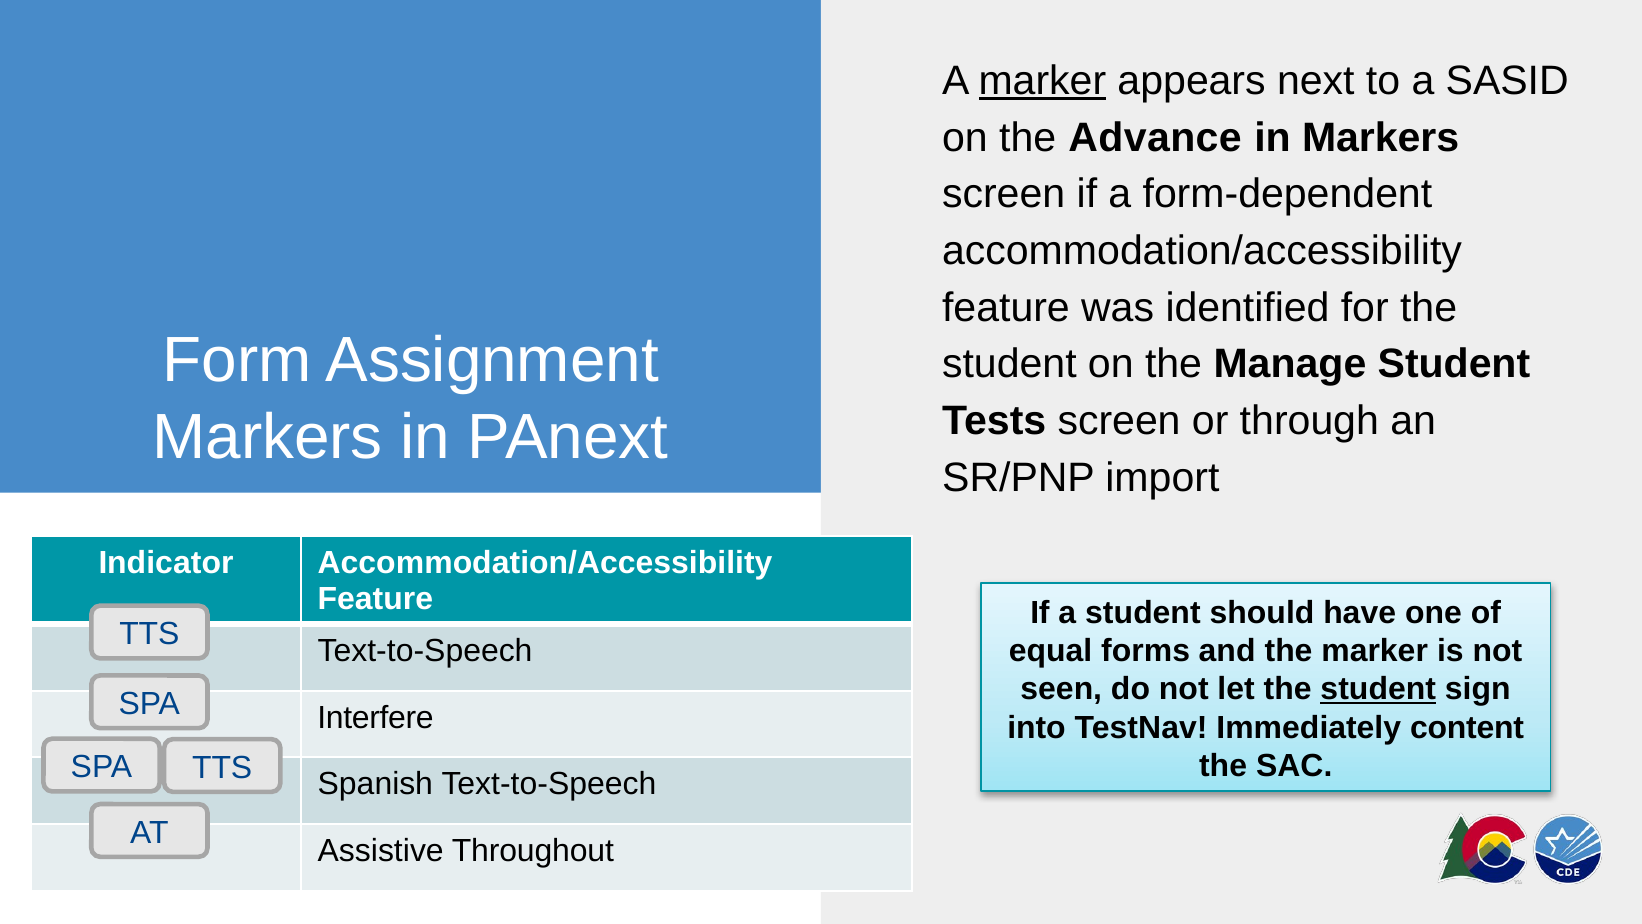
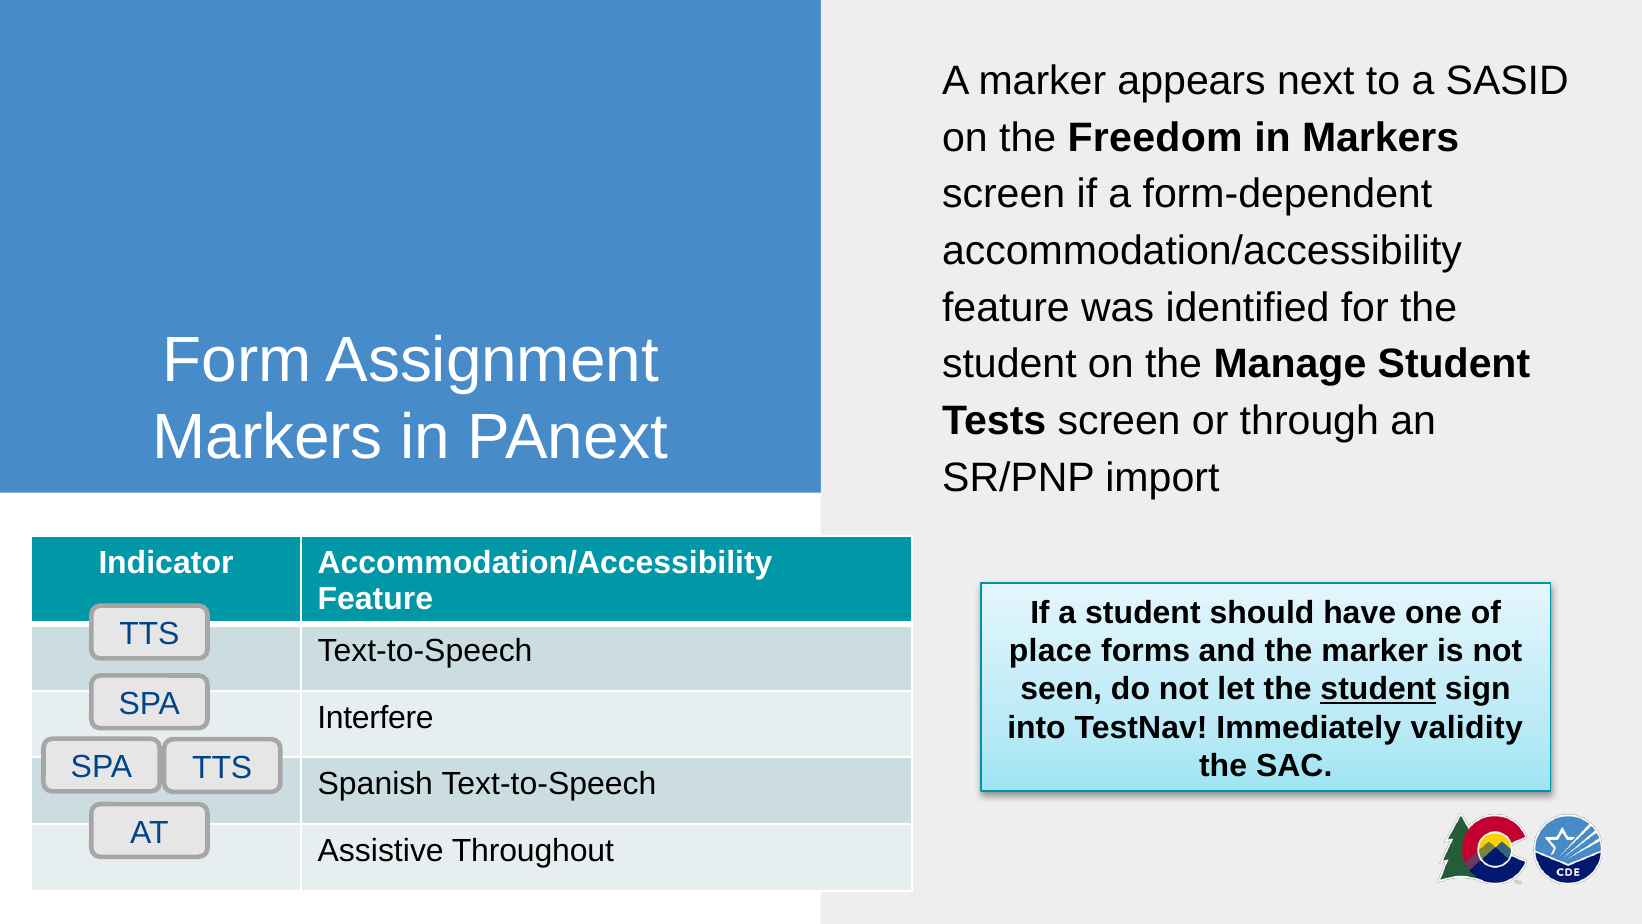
marker at (1042, 81) underline: present -> none
Advance: Advance -> Freedom
equal: equal -> place
content: content -> validity
